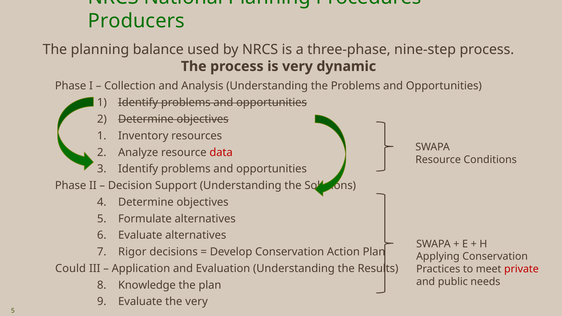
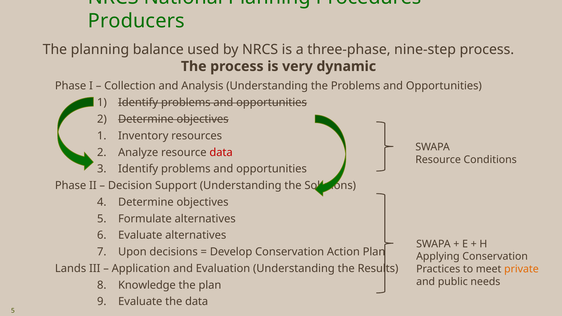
Rigor: Rigor -> Upon
Could: Could -> Lands
private colour: red -> orange
the very: very -> data
